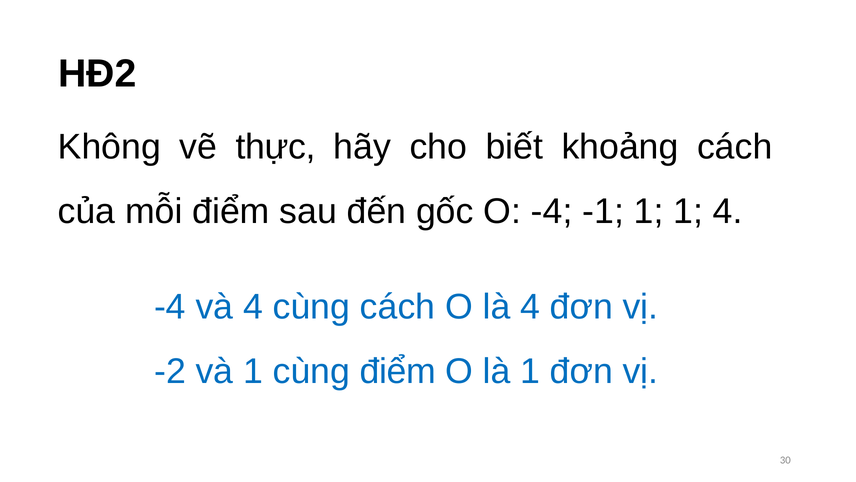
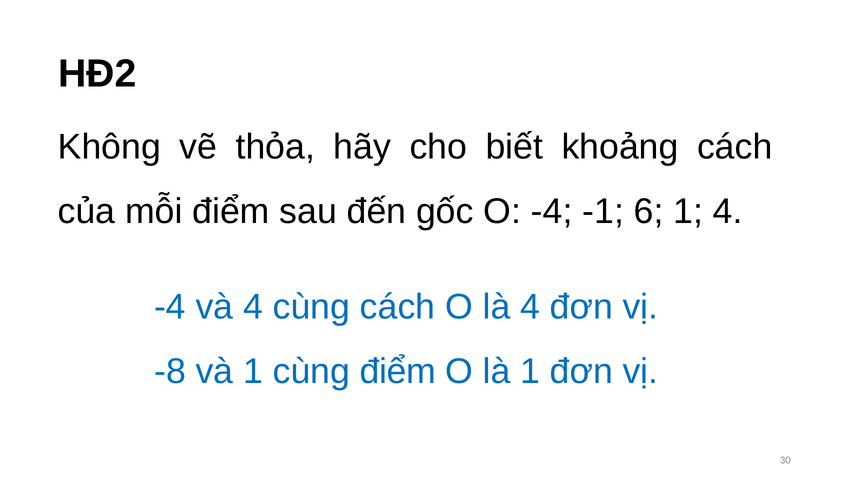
thực: thực -> thỏa
-1 1: 1 -> 6
-2: -2 -> -8
